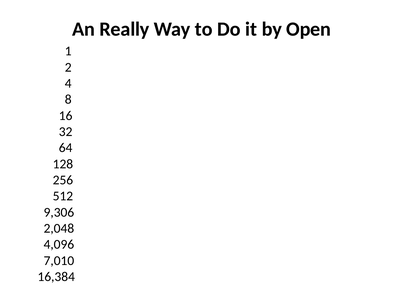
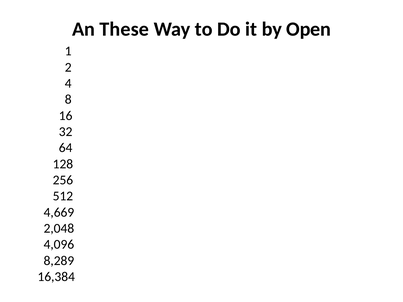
Really: Really -> These
9,306: 9,306 -> 4,669
7,010: 7,010 -> 8,289
